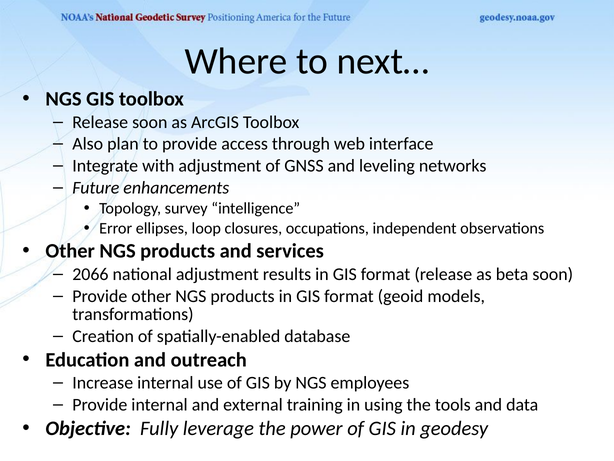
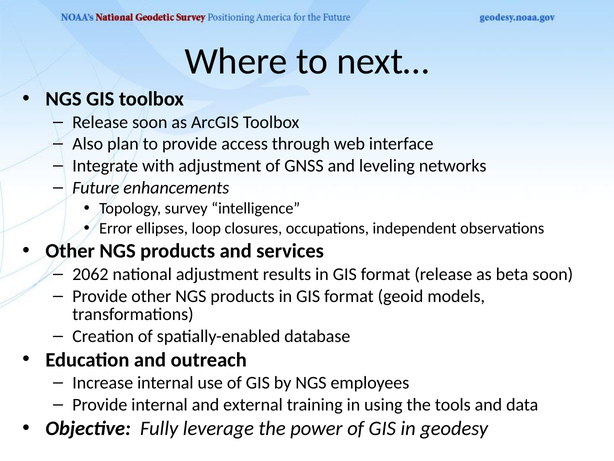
2066: 2066 -> 2062
